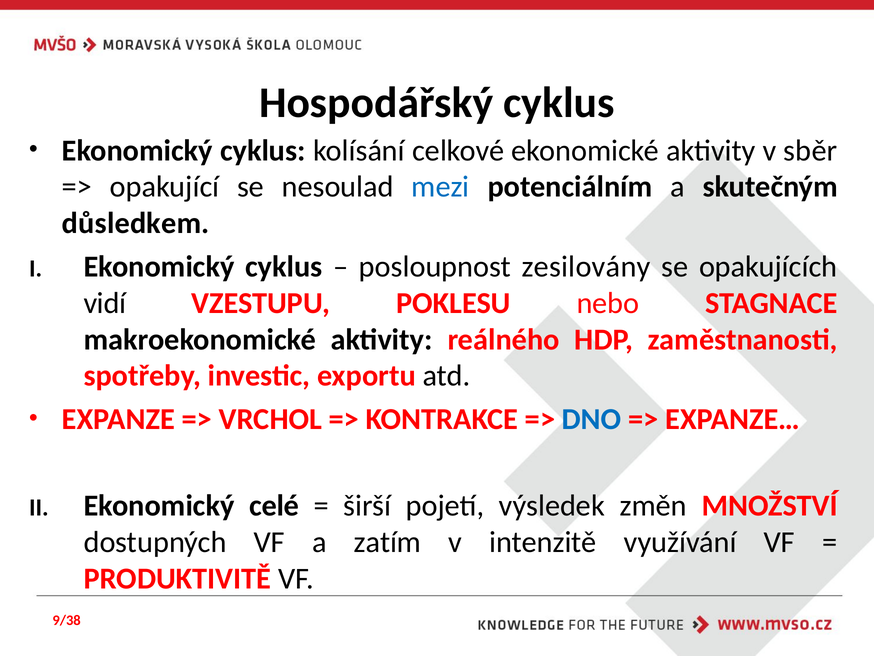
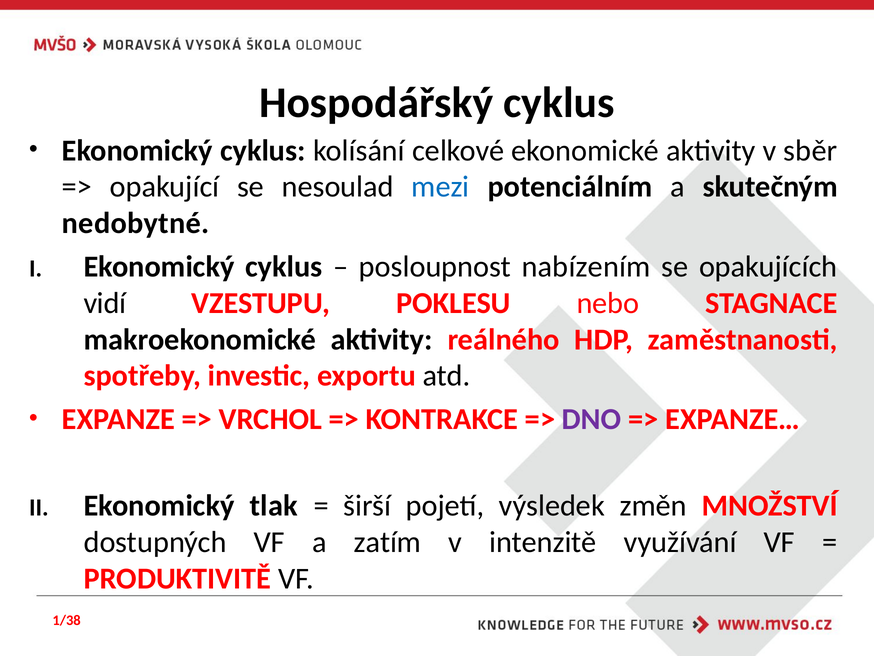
důsledkem: důsledkem -> nedobytné
zesilovány: zesilovány -> nabízením
DNO colour: blue -> purple
celé: celé -> tlak
9/38: 9/38 -> 1/38
